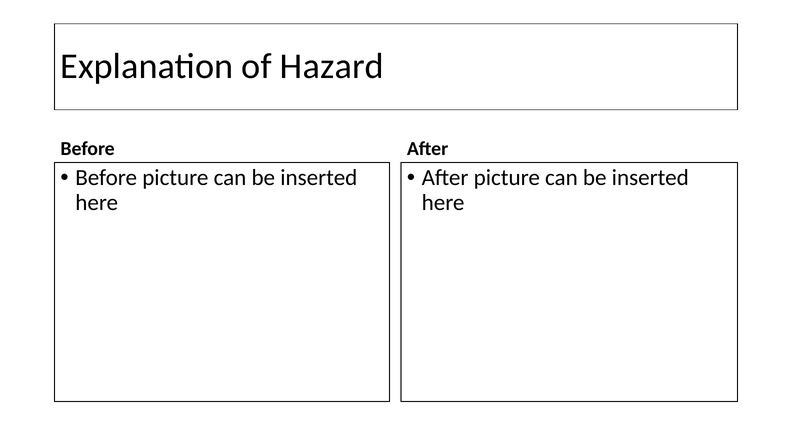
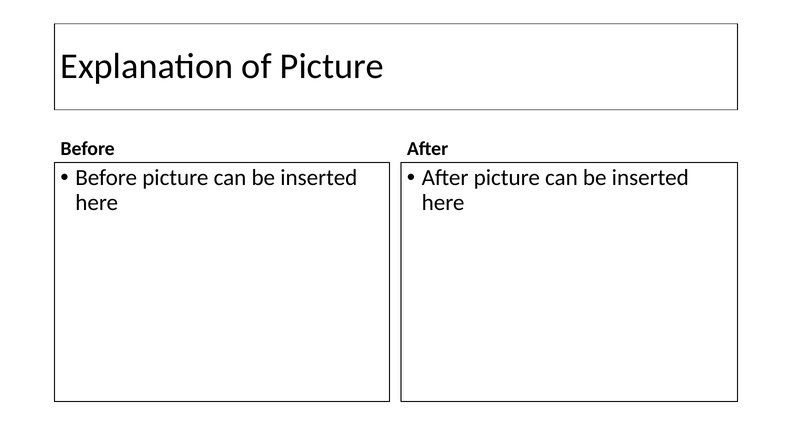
of Hazard: Hazard -> Picture
